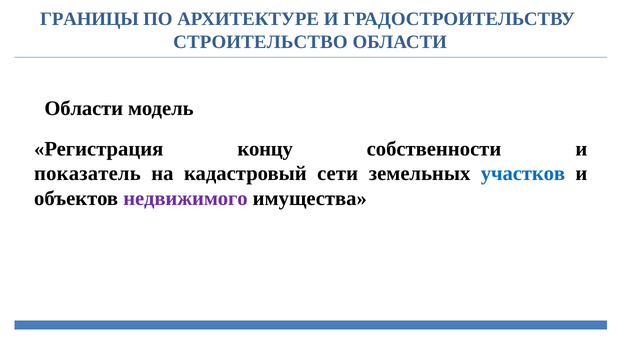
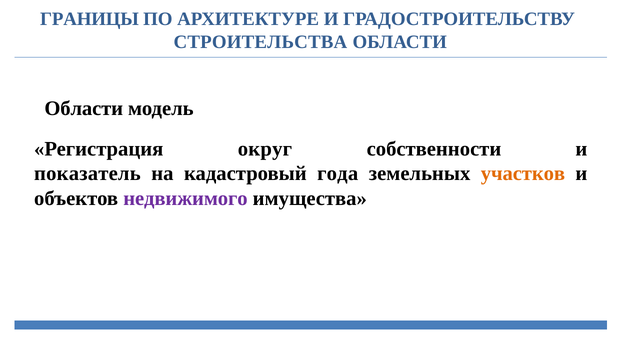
СТРОИТЕЛЬСТВО: СТРОИТЕЛЬСТВО -> СТРОИТЕЛЬСТВА
концу: концу -> округ
сети: сети -> года
участков colour: blue -> orange
